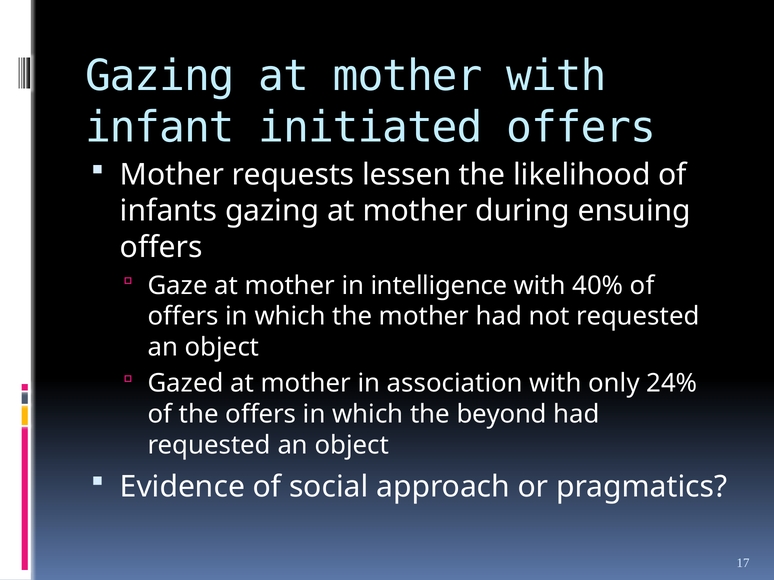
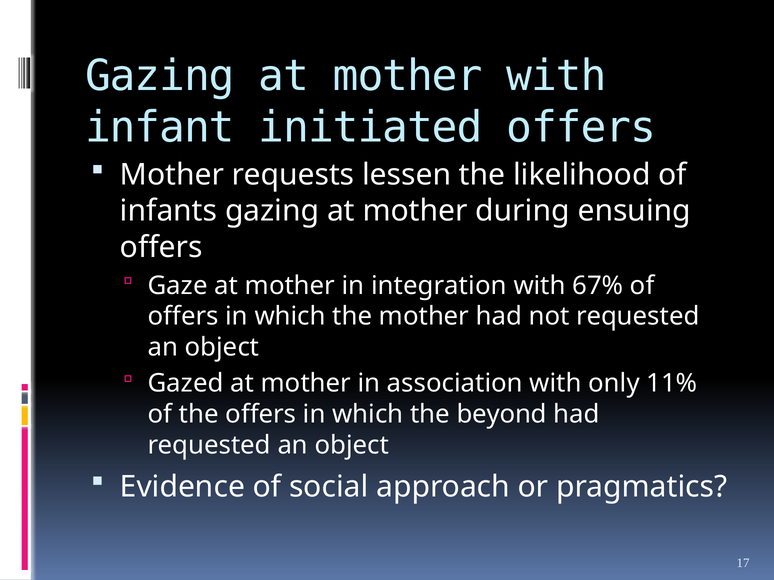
intelligence: intelligence -> integration
40%: 40% -> 67%
24%: 24% -> 11%
